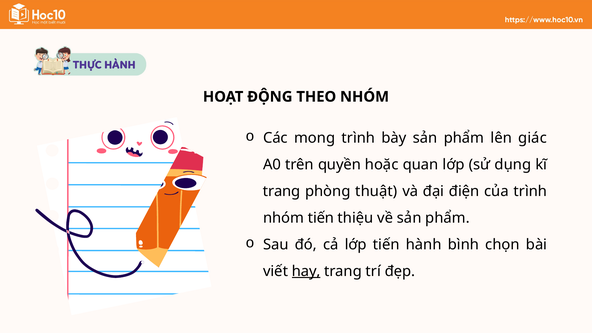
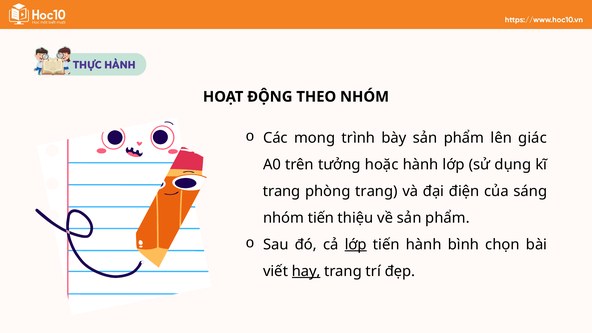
quyền: quyền -> tưởng
hoặc quan: quan -> hành
phòng thuật: thuật -> trang
của trình: trình -> sáng
lớp at (356, 245) underline: none -> present
